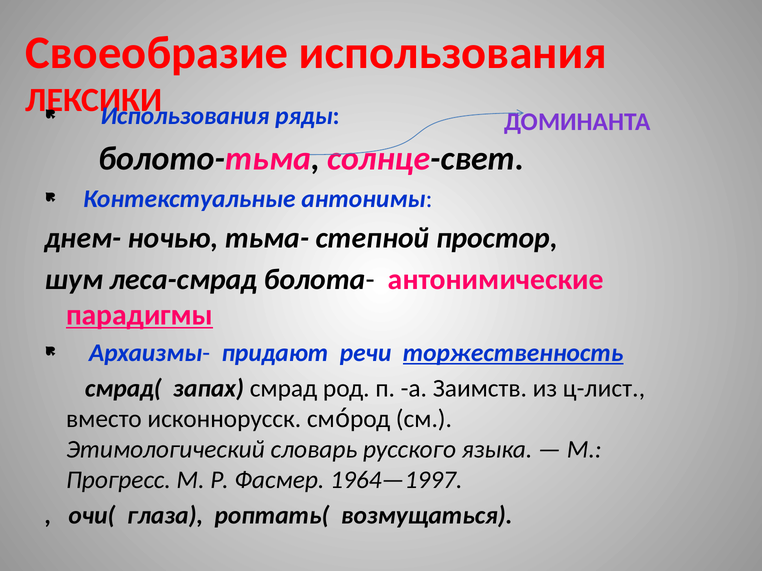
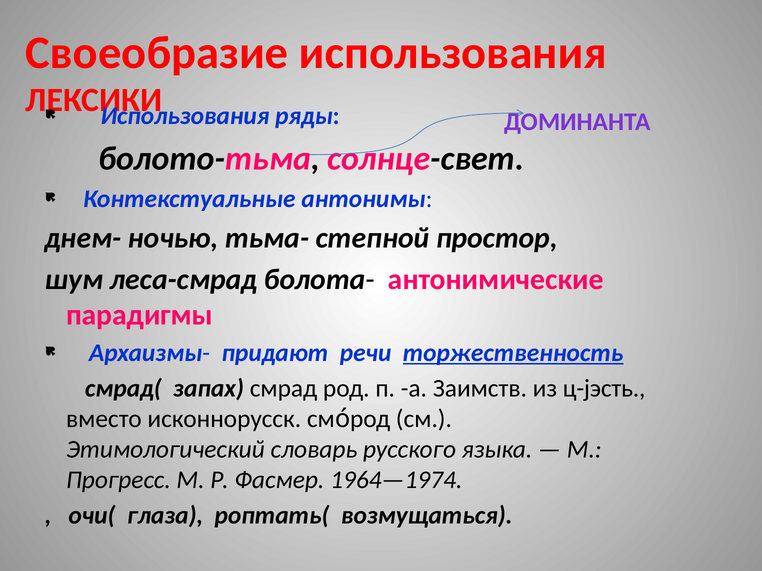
парадигмы underline: present -> none
ц-лист: ц-лист -> ц-jэсть
1964—1997: 1964—1997 -> 1964—1974
